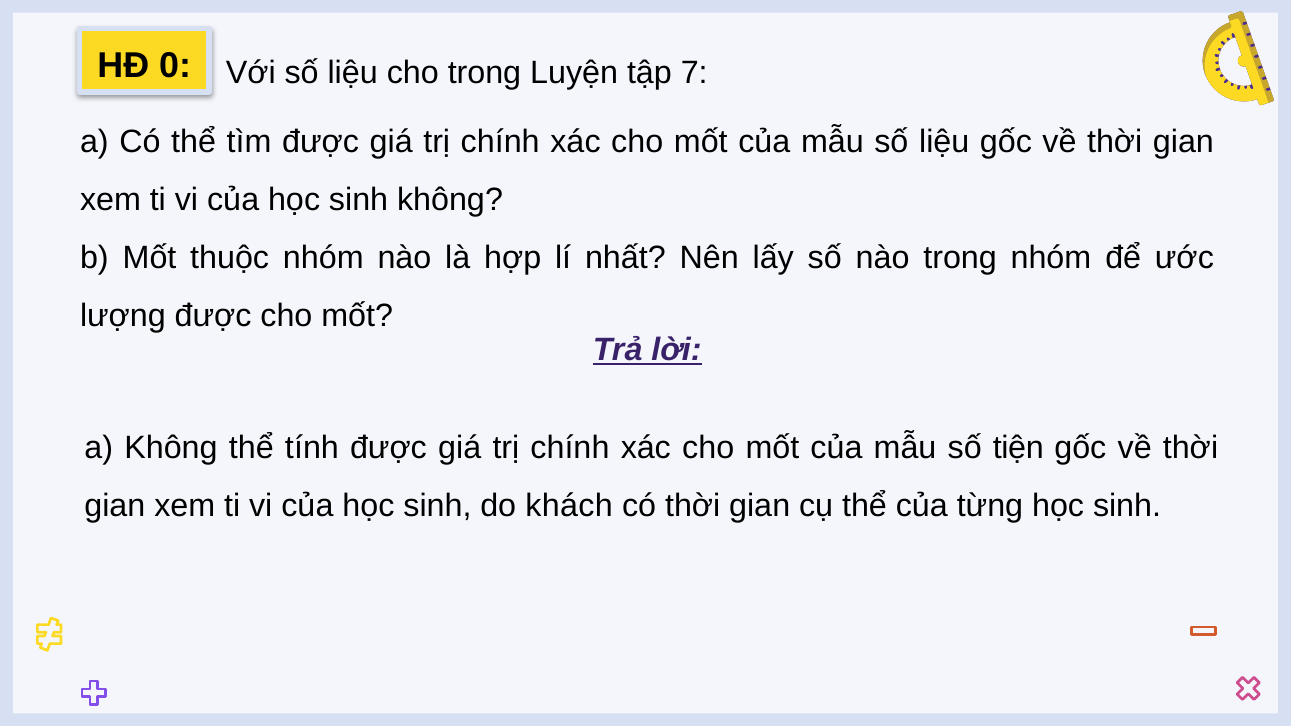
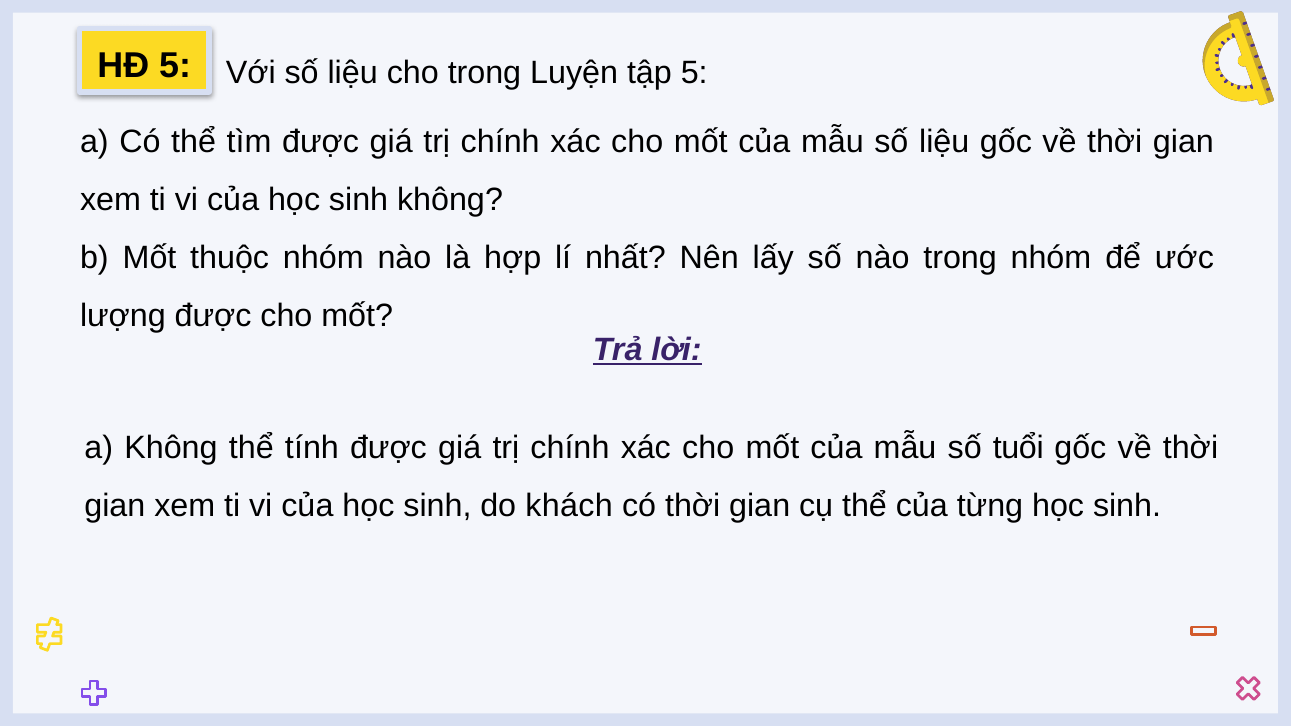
HĐ 0: 0 -> 5
tập 7: 7 -> 5
tiện: tiện -> tuổi
